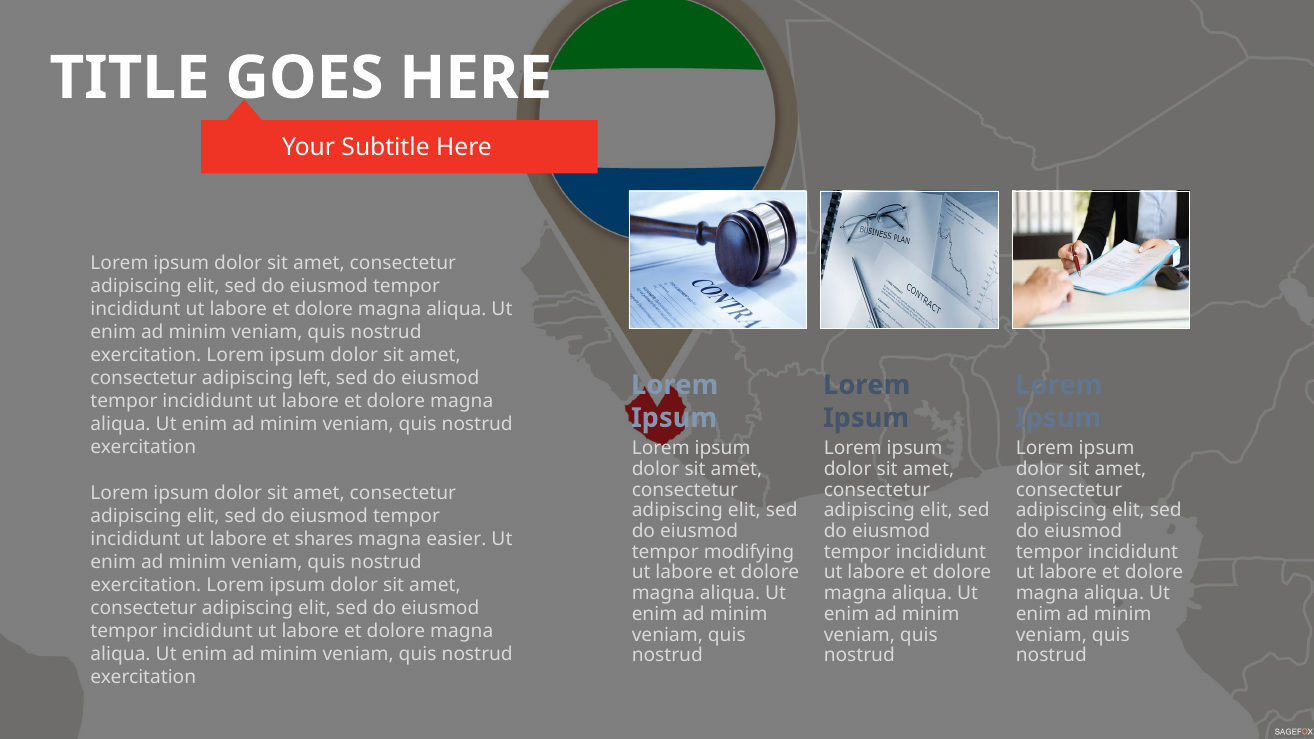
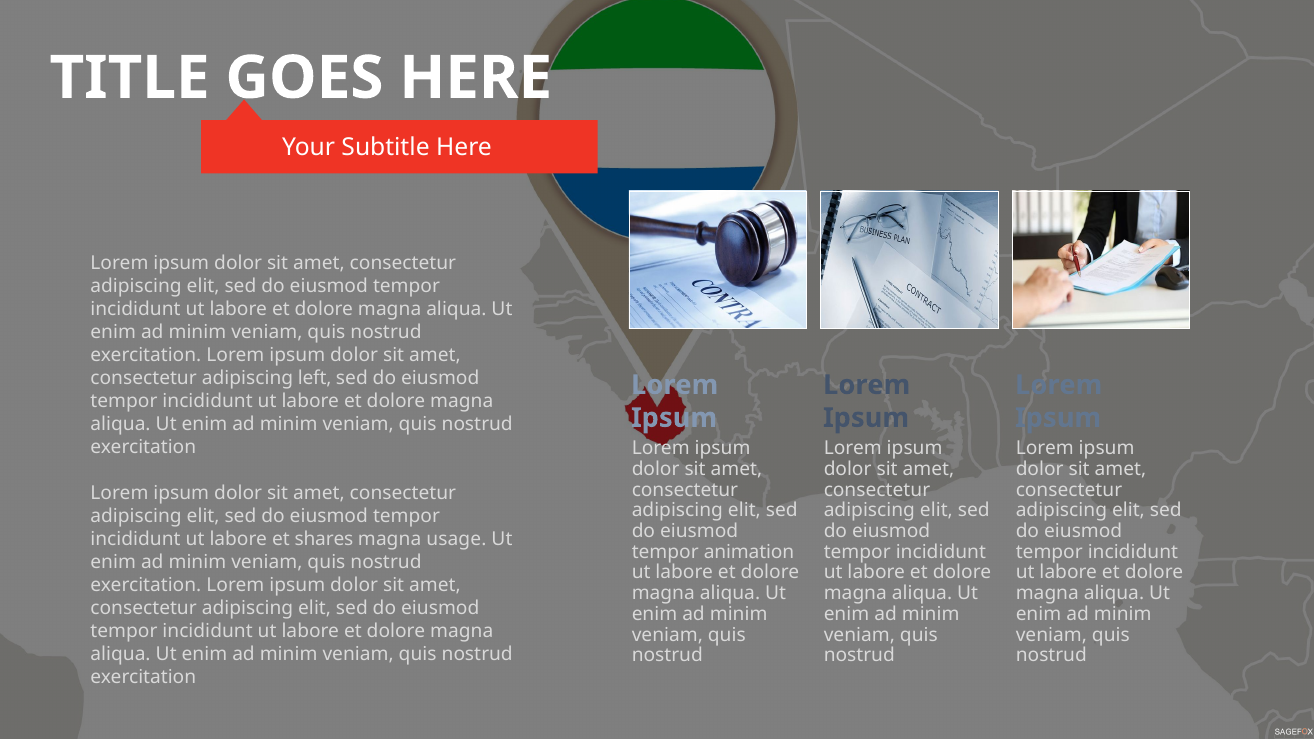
easier: easier -> usage
modifying: modifying -> animation
